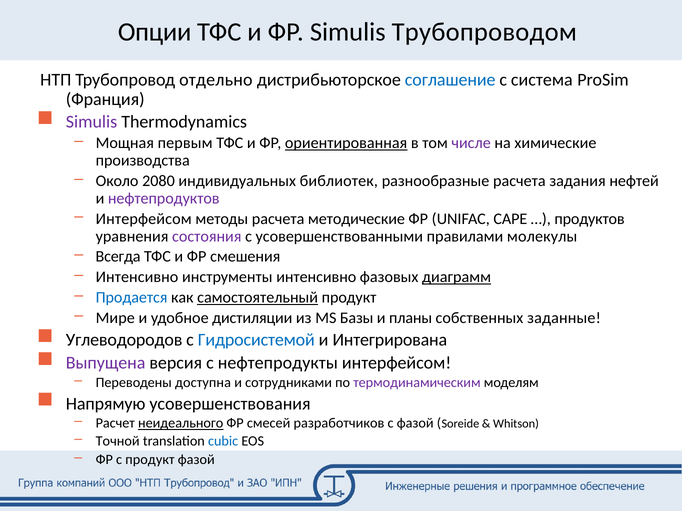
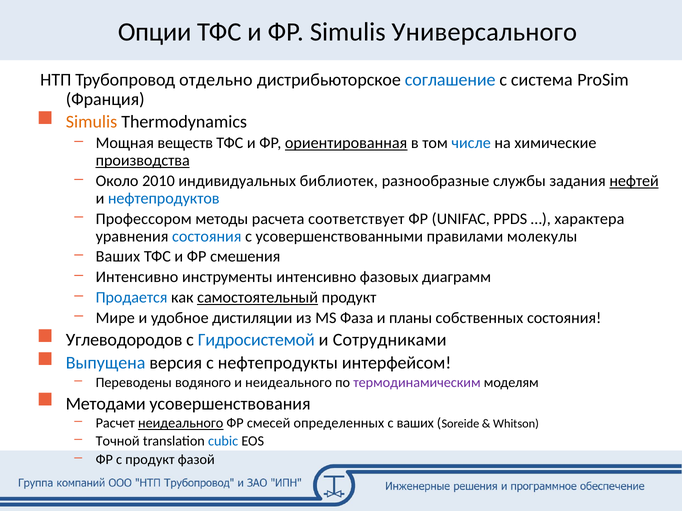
Трубопроводом: Трубопроводом -> Универсального
Simulis at (92, 122) colour: purple -> orange
первым: первым -> веществ
числе colour: purple -> blue
производства underline: none -> present
2080: 2080 -> 2010
разнообразные расчета: расчета -> службы
нефтей underline: none -> present
нефтепродуктов colour: purple -> blue
Интерфейсом at (144, 219): Интерфейсом -> Профессором
методические: методические -> соответствует
CAPE: CAPE -> PPDS
продуктов: продуктов -> характера
состояния at (207, 236) colour: purple -> blue
Всегда at (118, 257): Всегда -> Ваших
диаграмм underline: present -> none
Базы: Базы -> Фаза
собственных заданные: заданные -> состояния
Интегрирована: Интегрирована -> Сотрудниками
Выпущена colour: purple -> blue
доступна: доступна -> водяного
и сотрудниками: сотрудниками -> неидеального
Напрямую: Напрямую -> Методами
разработчиков: разработчиков -> определенных
с фазой: фазой -> ваших
